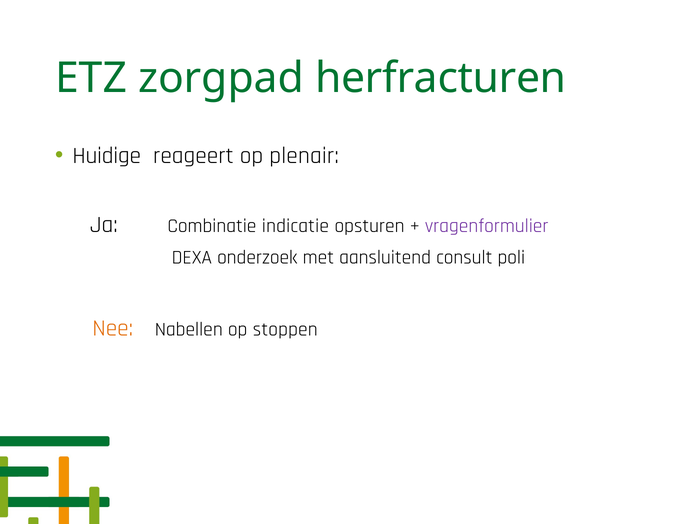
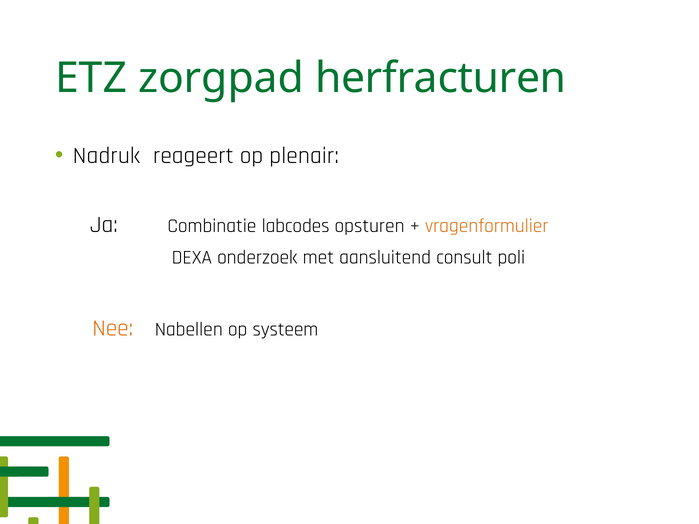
Huidige: Huidige -> Nadruk
indicatie: indicatie -> labcodes
vragenformulier colour: purple -> orange
stoppen: stoppen -> systeem
